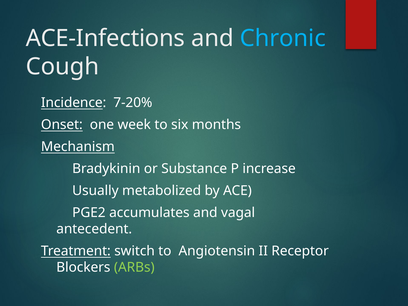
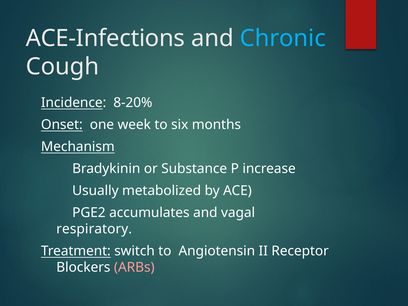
7-20%: 7-20% -> 8-20%
antecedent: antecedent -> respiratory
ARBs colour: light green -> pink
